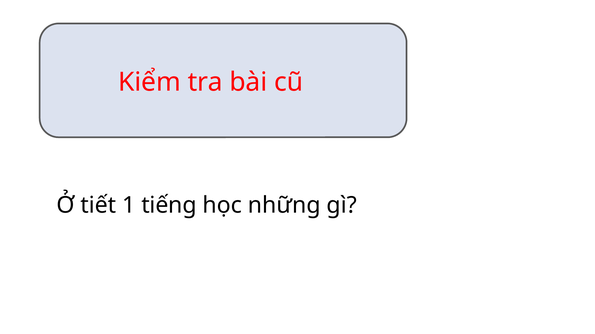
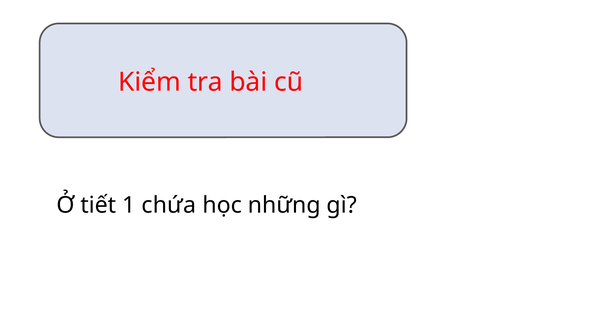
tiếng: tiếng -> chứa
